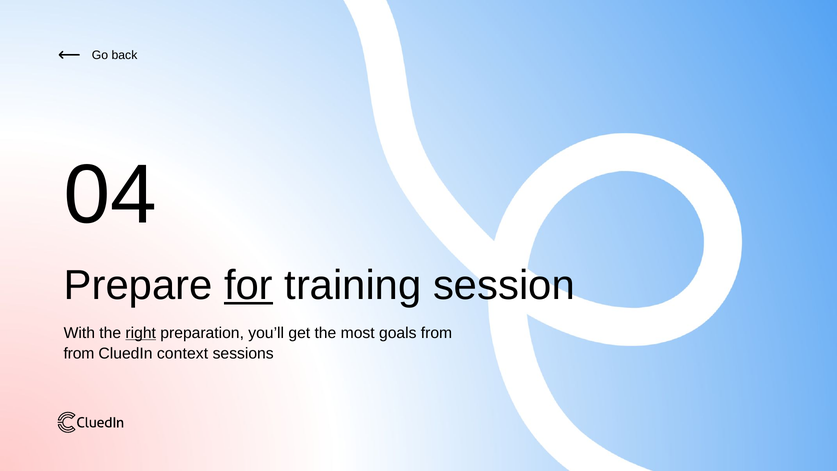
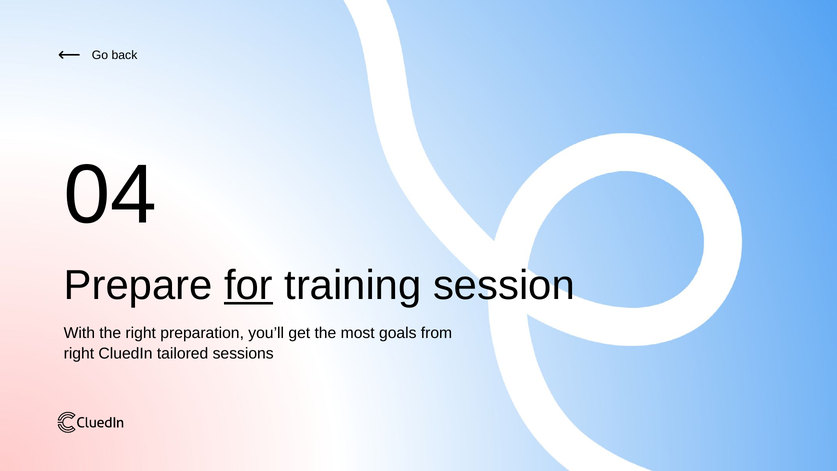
right at (141, 333) underline: present -> none
from at (79, 353): from -> right
context: context -> tailored
